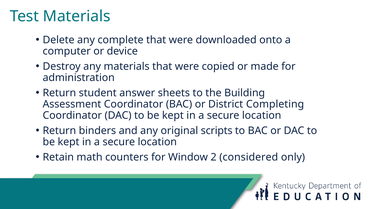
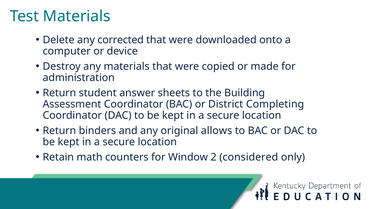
complete: complete -> corrected
scripts: scripts -> allows
